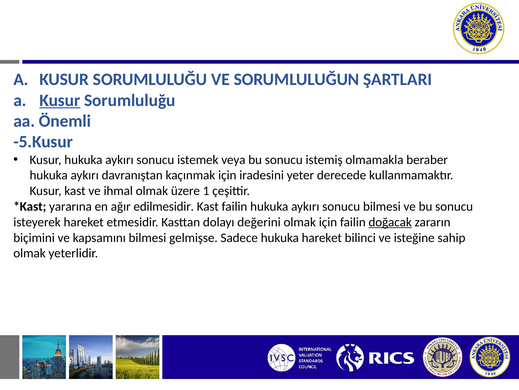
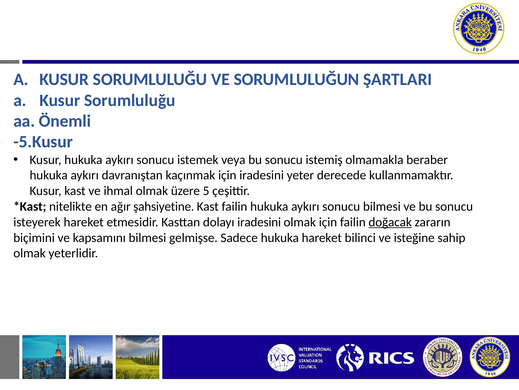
Kusur at (60, 100) underline: present -> none
1: 1 -> 5
yararına: yararına -> nitelikte
edilmesidir: edilmesidir -> şahsiyetine
dolayı değerini: değerini -> iradesini
